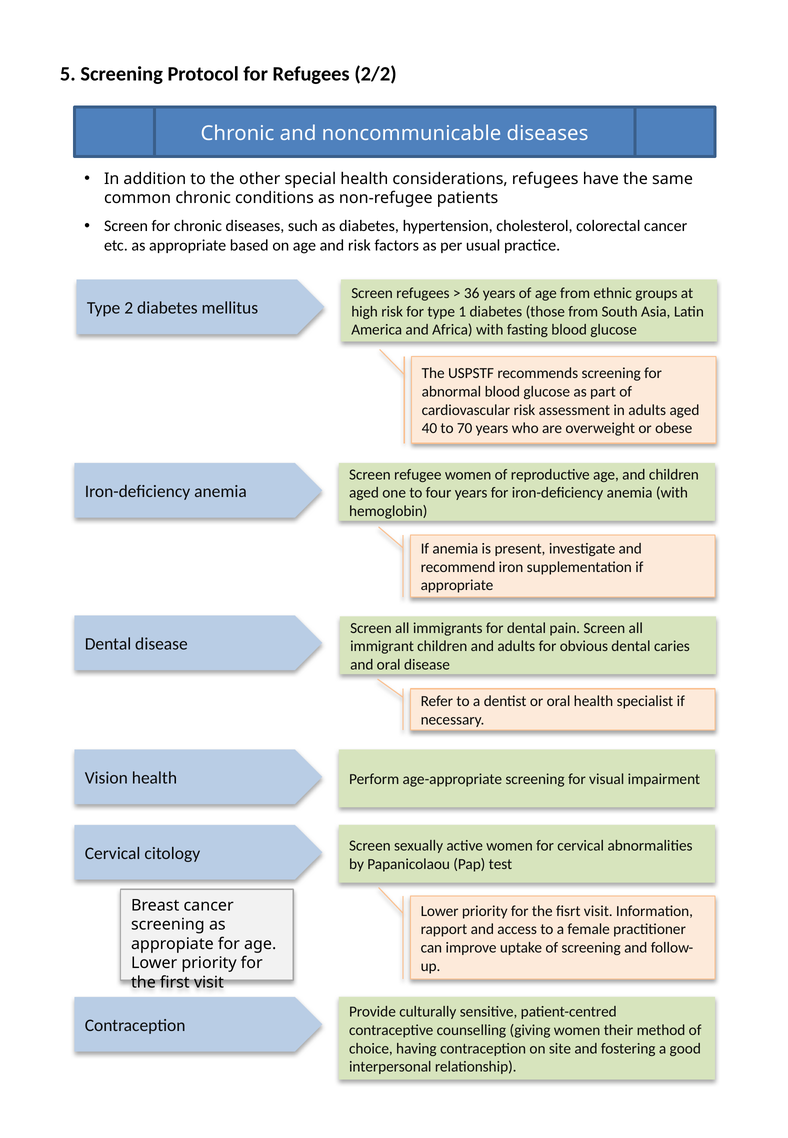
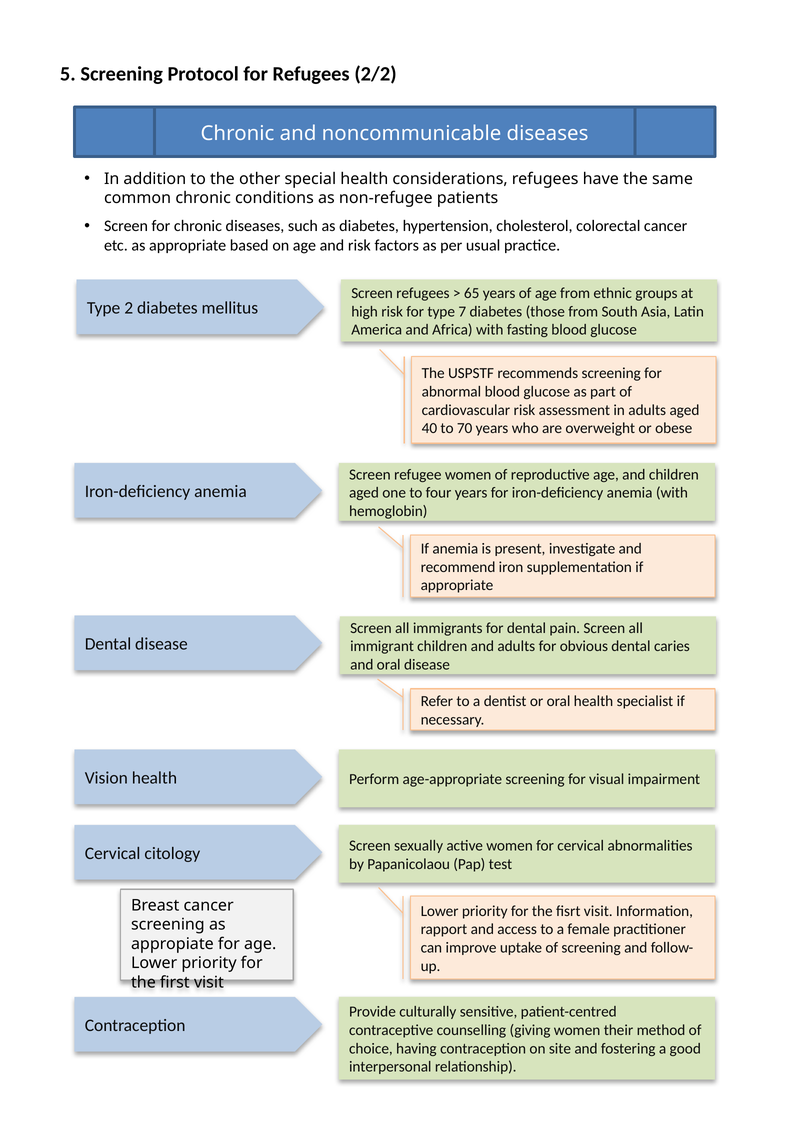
36: 36 -> 65
1: 1 -> 7
